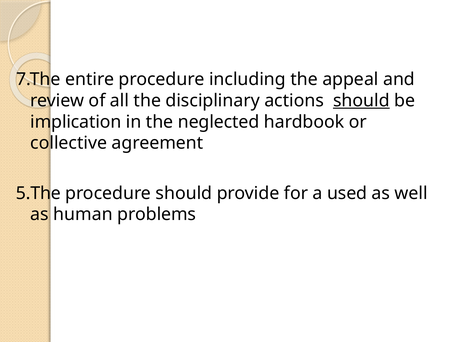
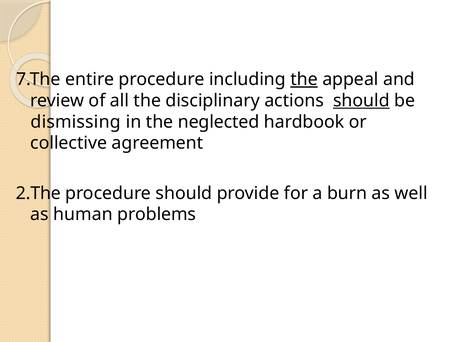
the at (304, 79) underline: none -> present
implication: implication -> dismissing
5.The: 5.The -> 2.The
used: used -> burn
